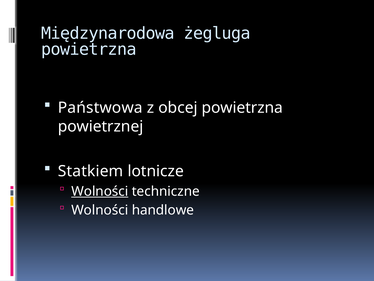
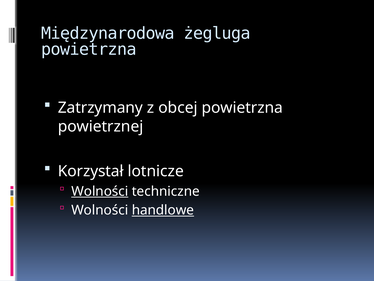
Państwowa: Państwowa -> Zatrzymany
Statkiem: Statkiem -> Korzystał
handlowe underline: none -> present
